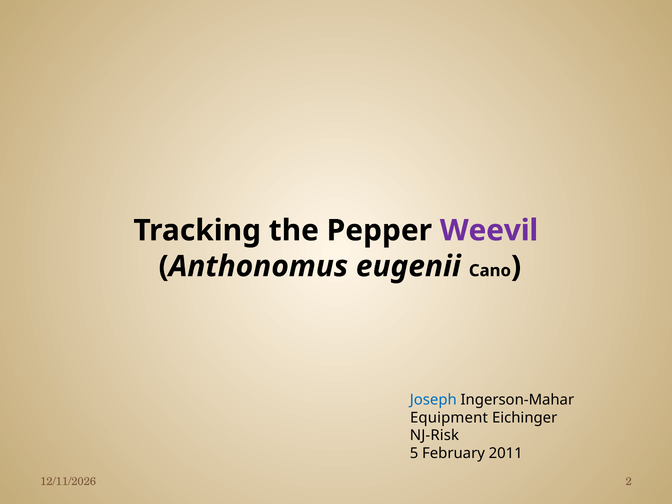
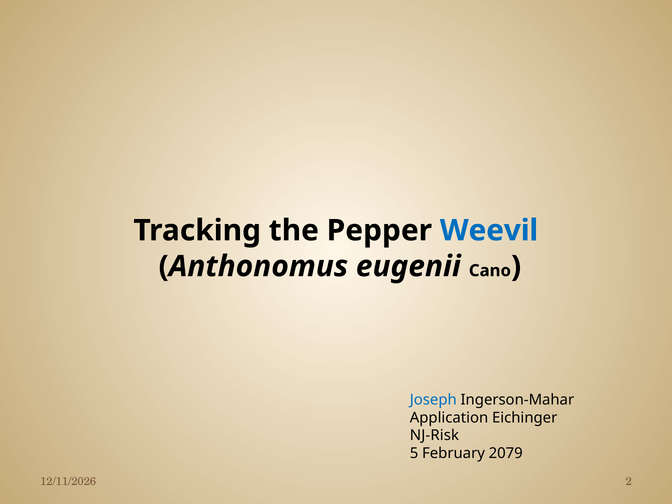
Weevil colour: purple -> blue
Equipment: Equipment -> Application
2011: 2011 -> 2079
